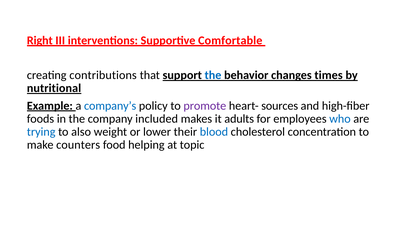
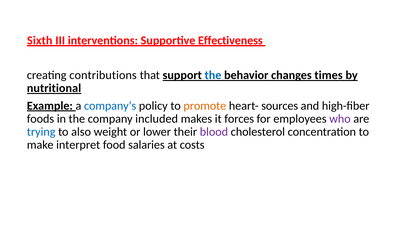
Right: Right -> Sixth
Comfortable: Comfortable -> Effectiveness
promote colour: purple -> orange
adults: adults -> forces
who colour: blue -> purple
blood colour: blue -> purple
counters: counters -> interpret
helping: helping -> salaries
topic: topic -> costs
